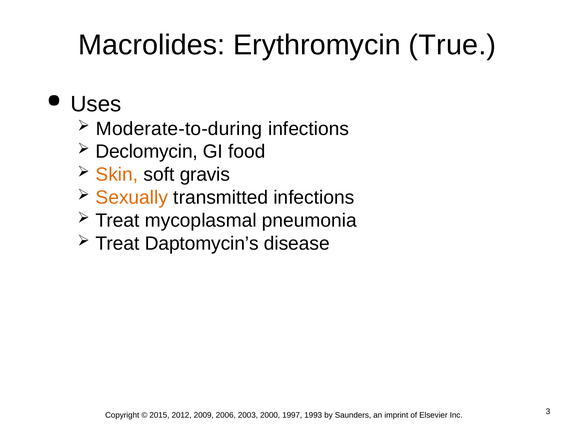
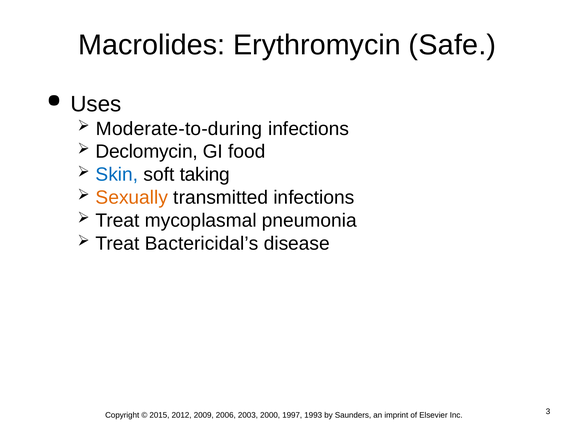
True: True -> Safe
Skin colour: orange -> blue
gravis: gravis -> taking
Daptomycin’s: Daptomycin’s -> Bactericidal’s
